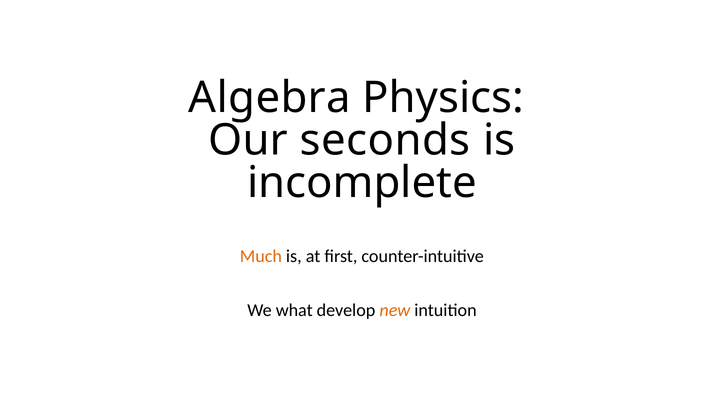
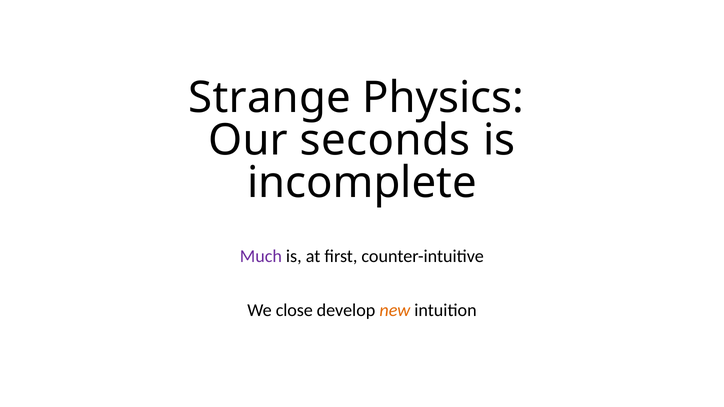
Algebra: Algebra -> Strange
Much colour: orange -> purple
what: what -> close
